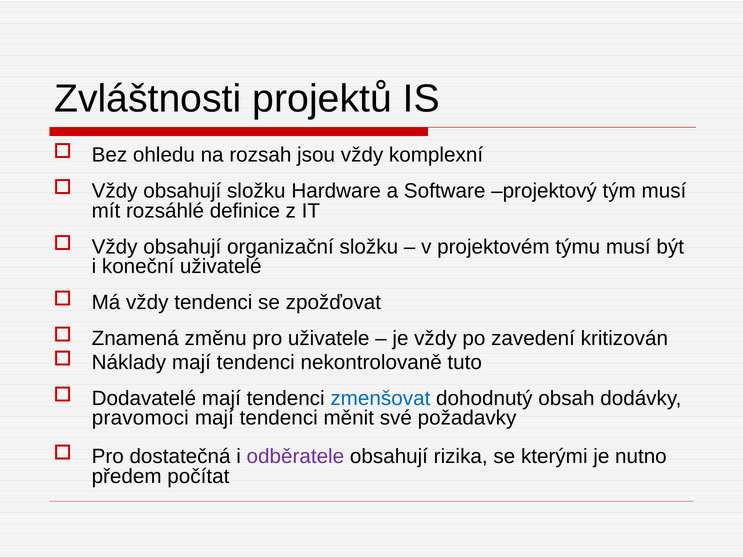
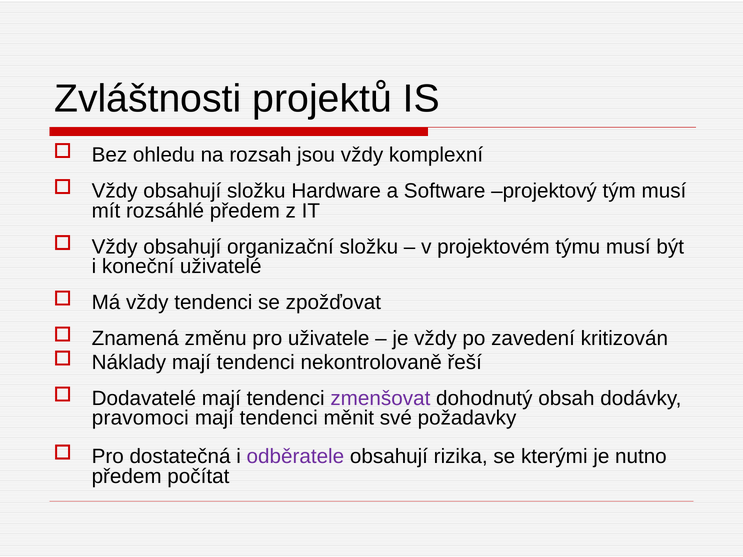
rozsáhlé definice: definice -> předem
tuto: tuto -> řeší
zmenšovat colour: blue -> purple
